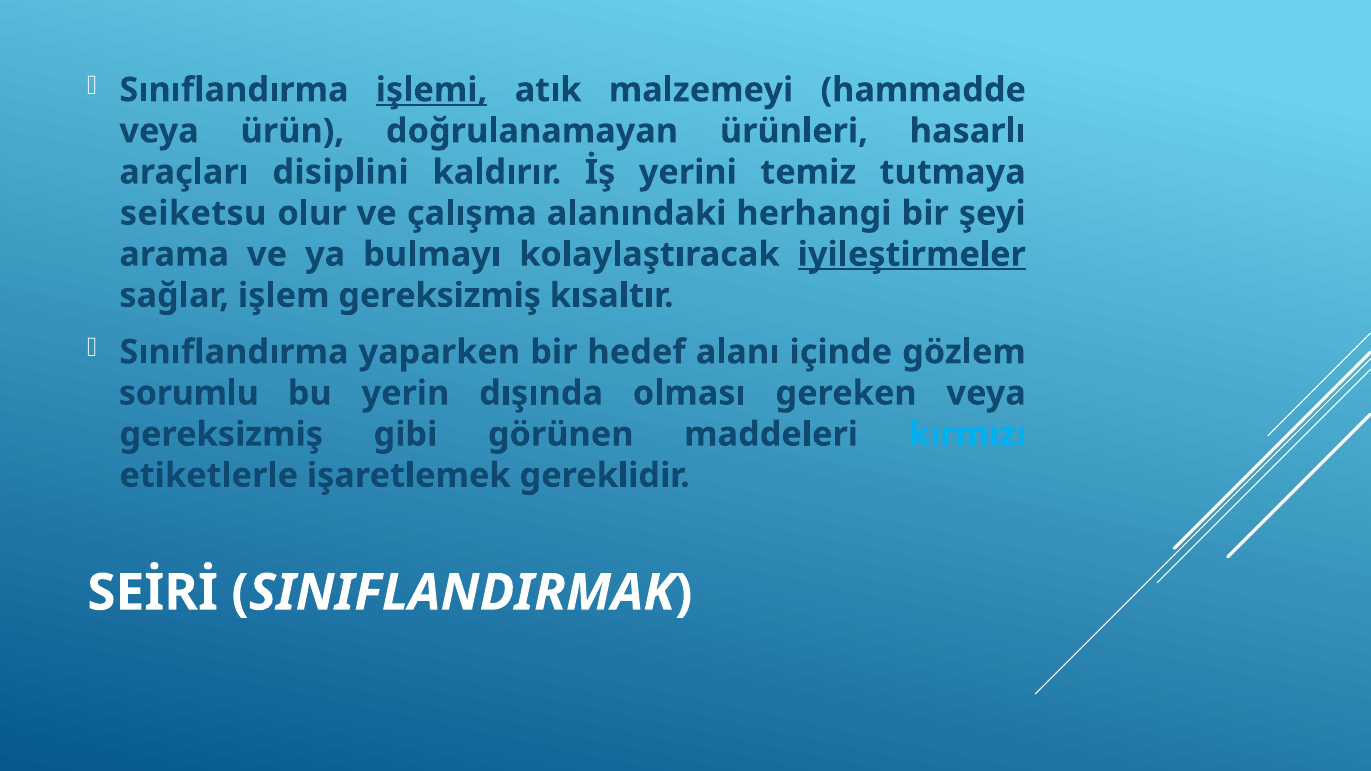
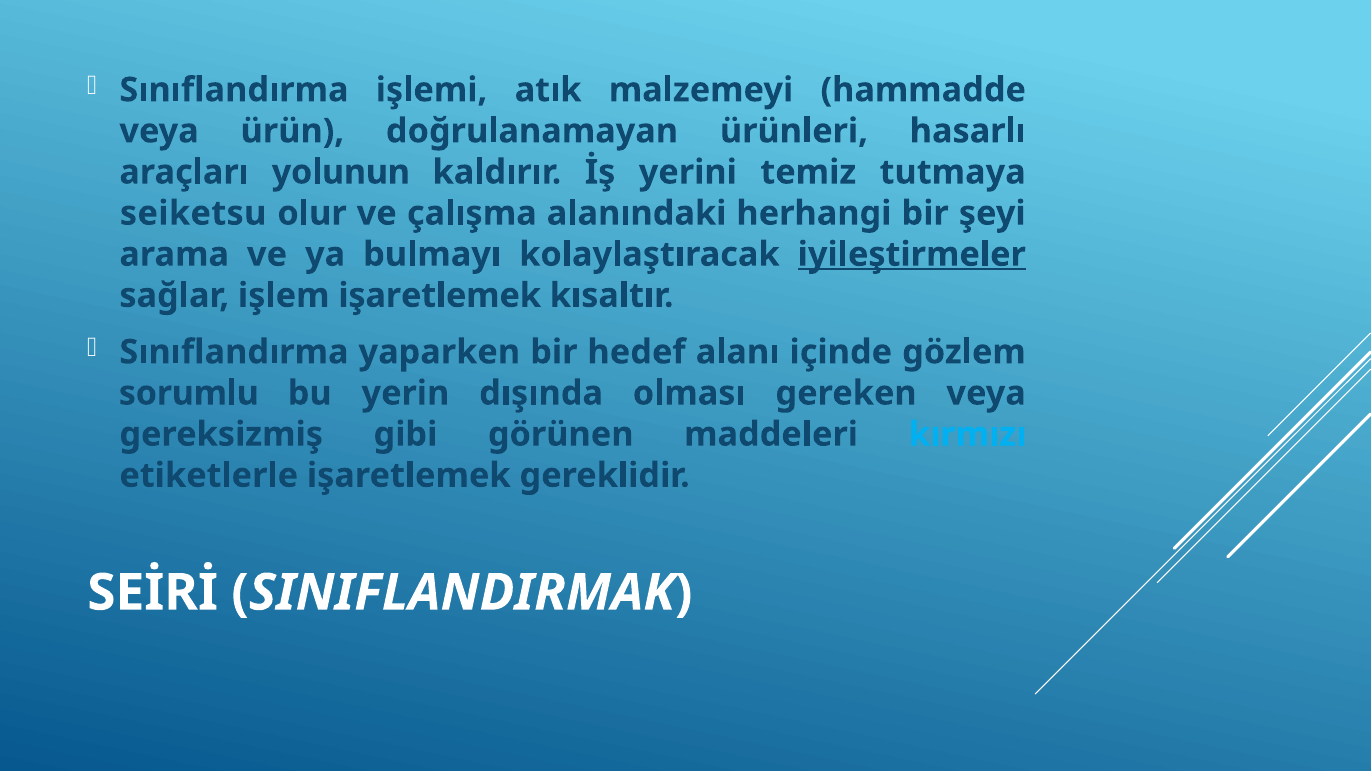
işlemi underline: present -> none
disiplini: disiplini -> yolunun
işlem gereksizmiş: gereksizmiş -> işaretlemek
